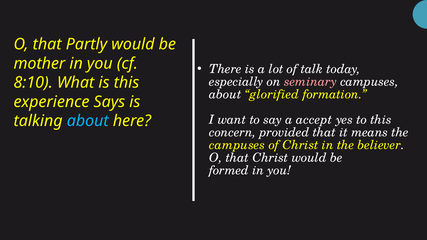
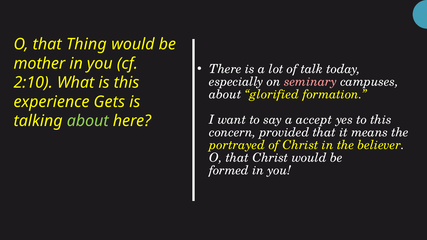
Partly: Partly -> Thing
8:10: 8:10 -> 2:10
Says: Says -> Gets
about at (88, 121) colour: light blue -> light green
campuses at (237, 145): campuses -> portrayed
